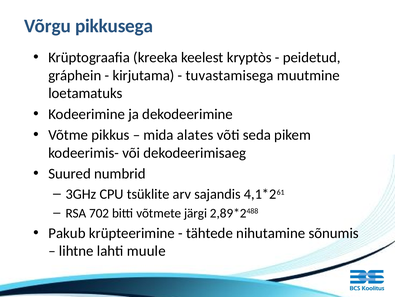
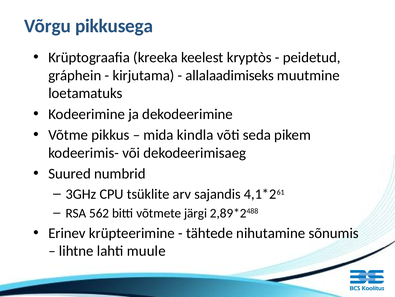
tuvastamisega: tuvastamisega -> allalaadimiseks
alates: alates -> kindla
702: 702 -> 562
Pakub: Pakub -> Erinev
